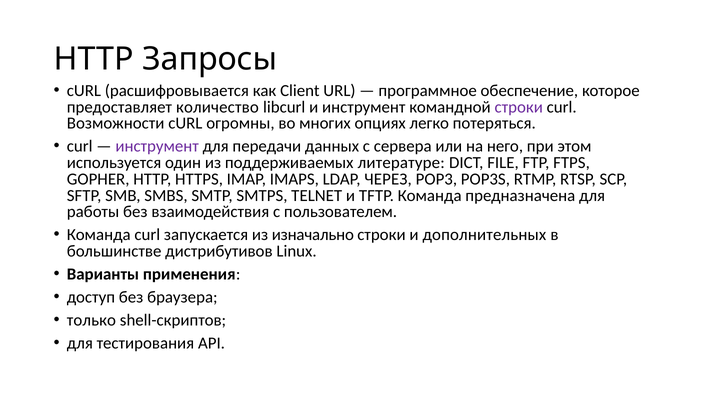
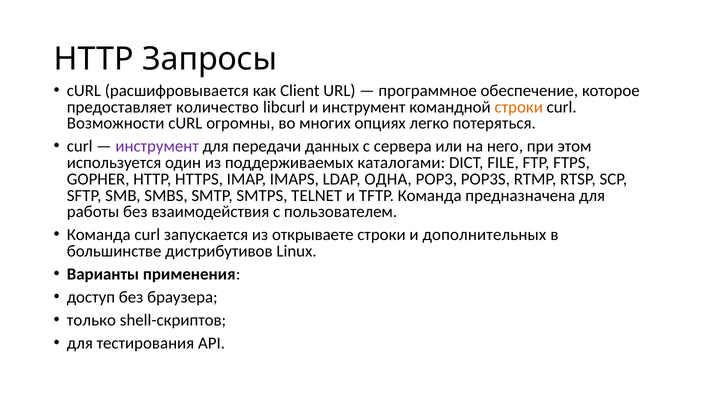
строки at (519, 107) colour: purple -> orange
литературе: литературе -> каталогами
ЧЕРЕЗ: ЧЕРЕЗ -> ОДНА
изначально: изначально -> открываете
